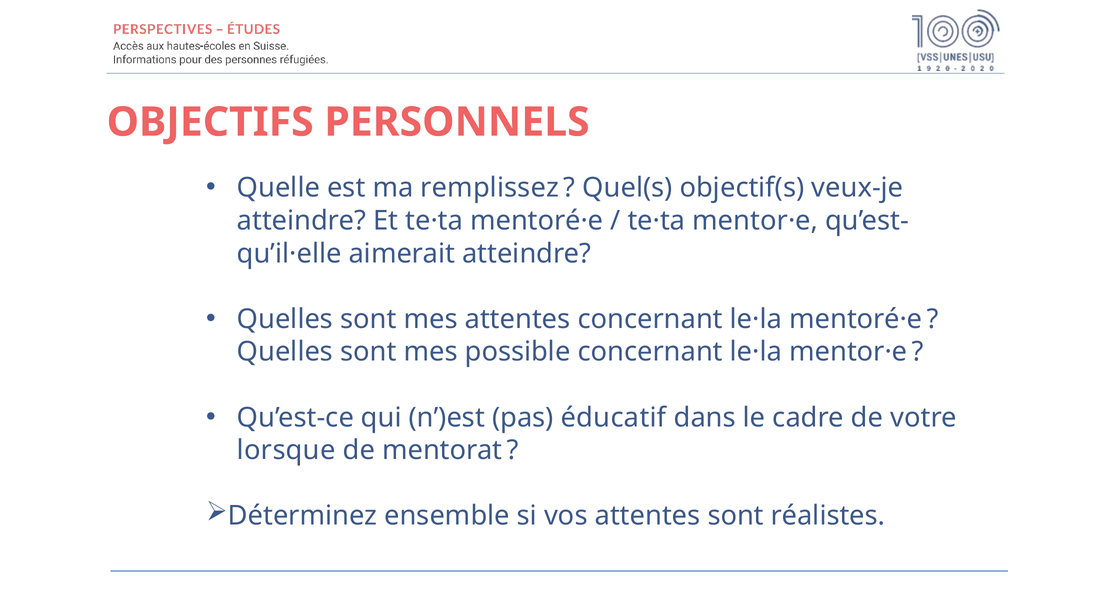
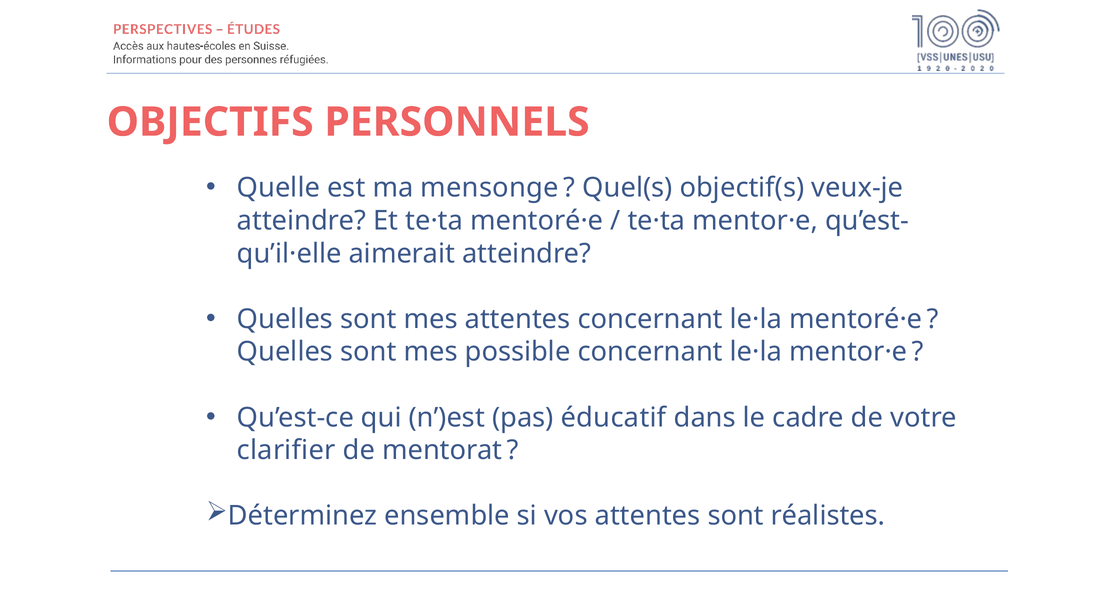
remplissez: remplissez -> mensonge
lorsque: lorsque -> clarifier
